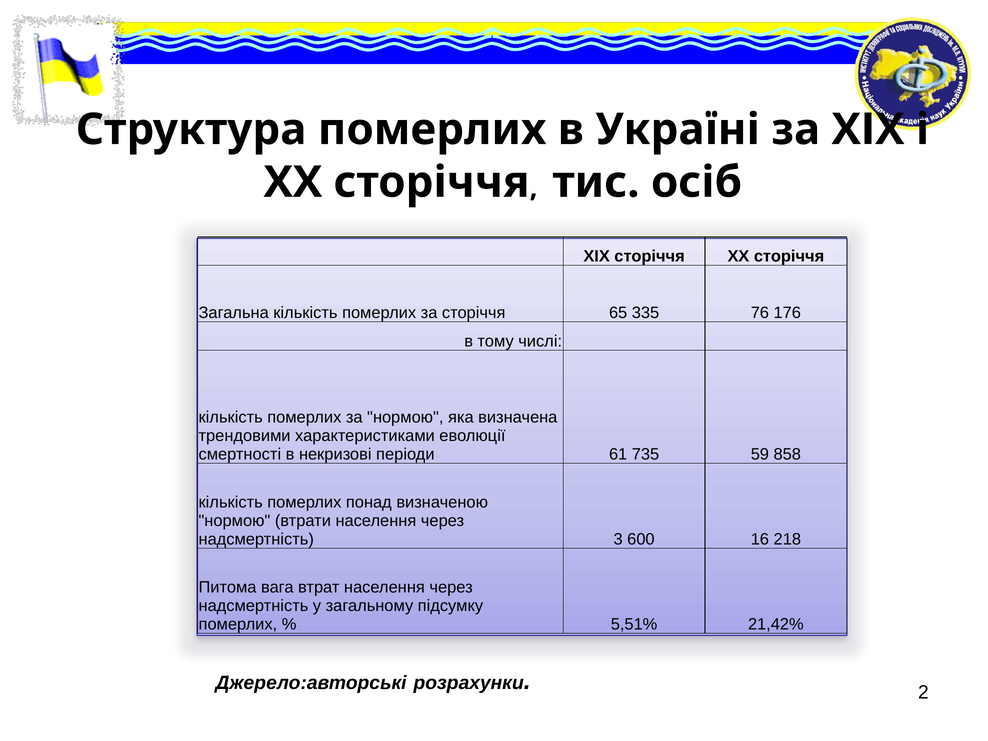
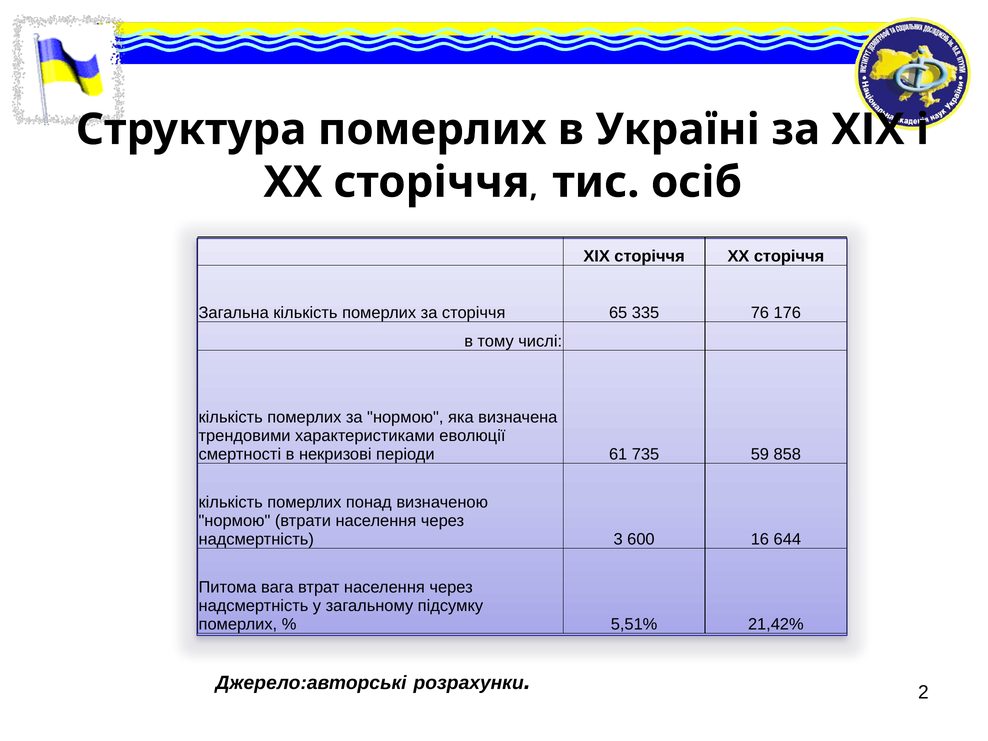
218: 218 -> 644
